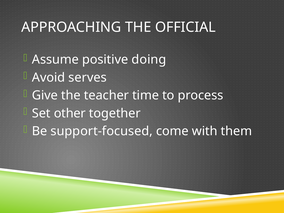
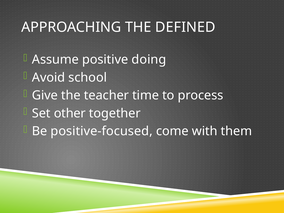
OFFICIAL: OFFICIAL -> DEFINED
serves: serves -> school
support-focused: support-focused -> positive-focused
